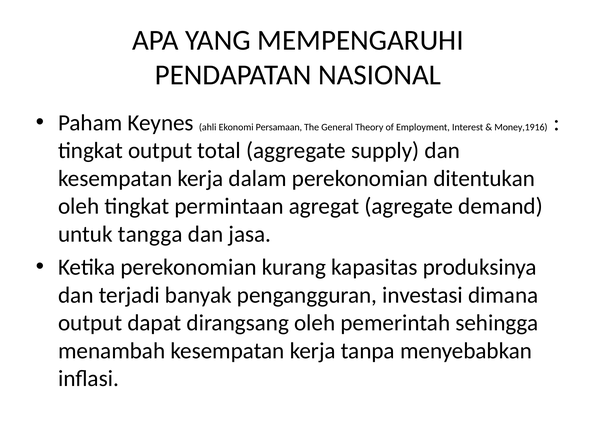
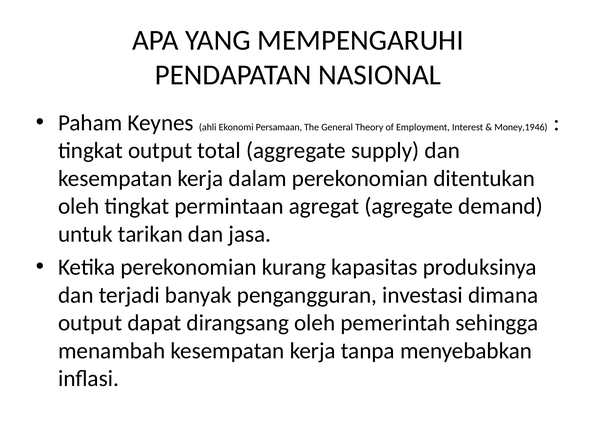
Money,1916: Money,1916 -> Money,1946
tangga: tangga -> tarikan
